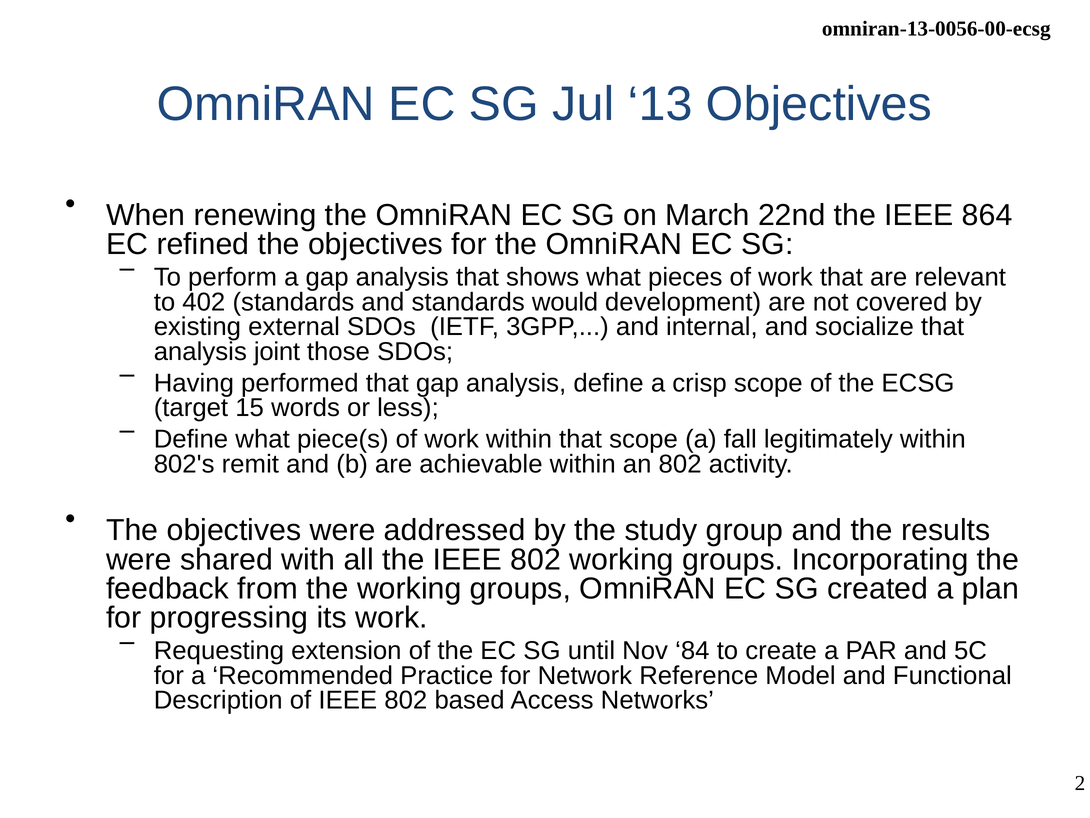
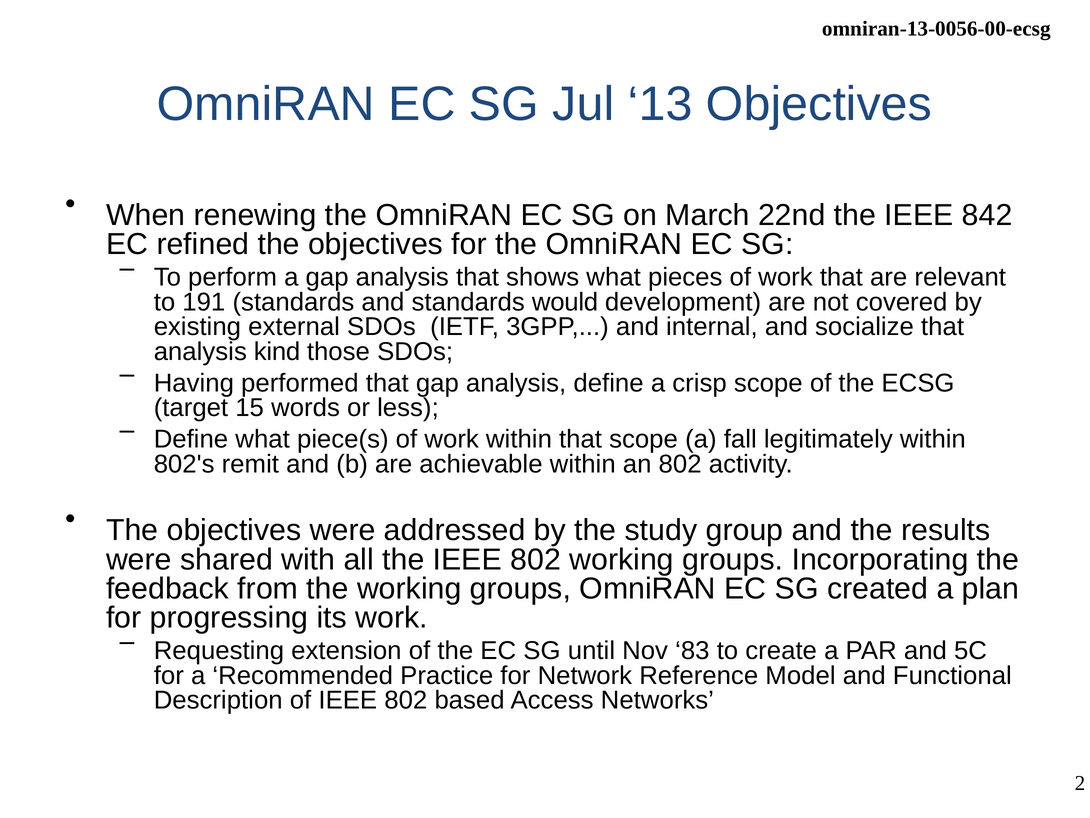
864: 864 -> 842
402: 402 -> 191
joint: joint -> kind
84: 84 -> 83
